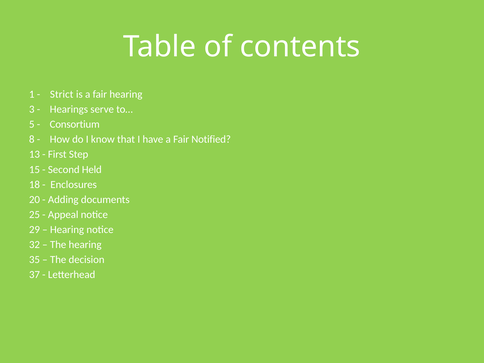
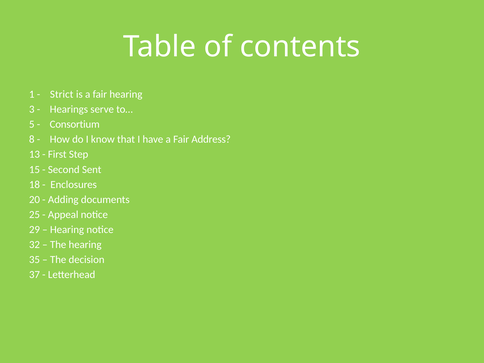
Notified: Notified -> Address
Held: Held -> Sent
